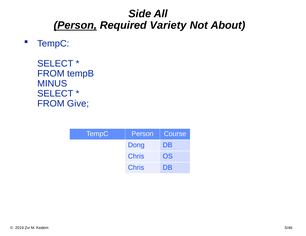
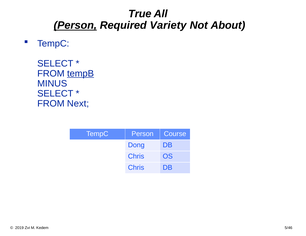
Side: Side -> True
tempB underline: none -> present
Give: Give -> Next
